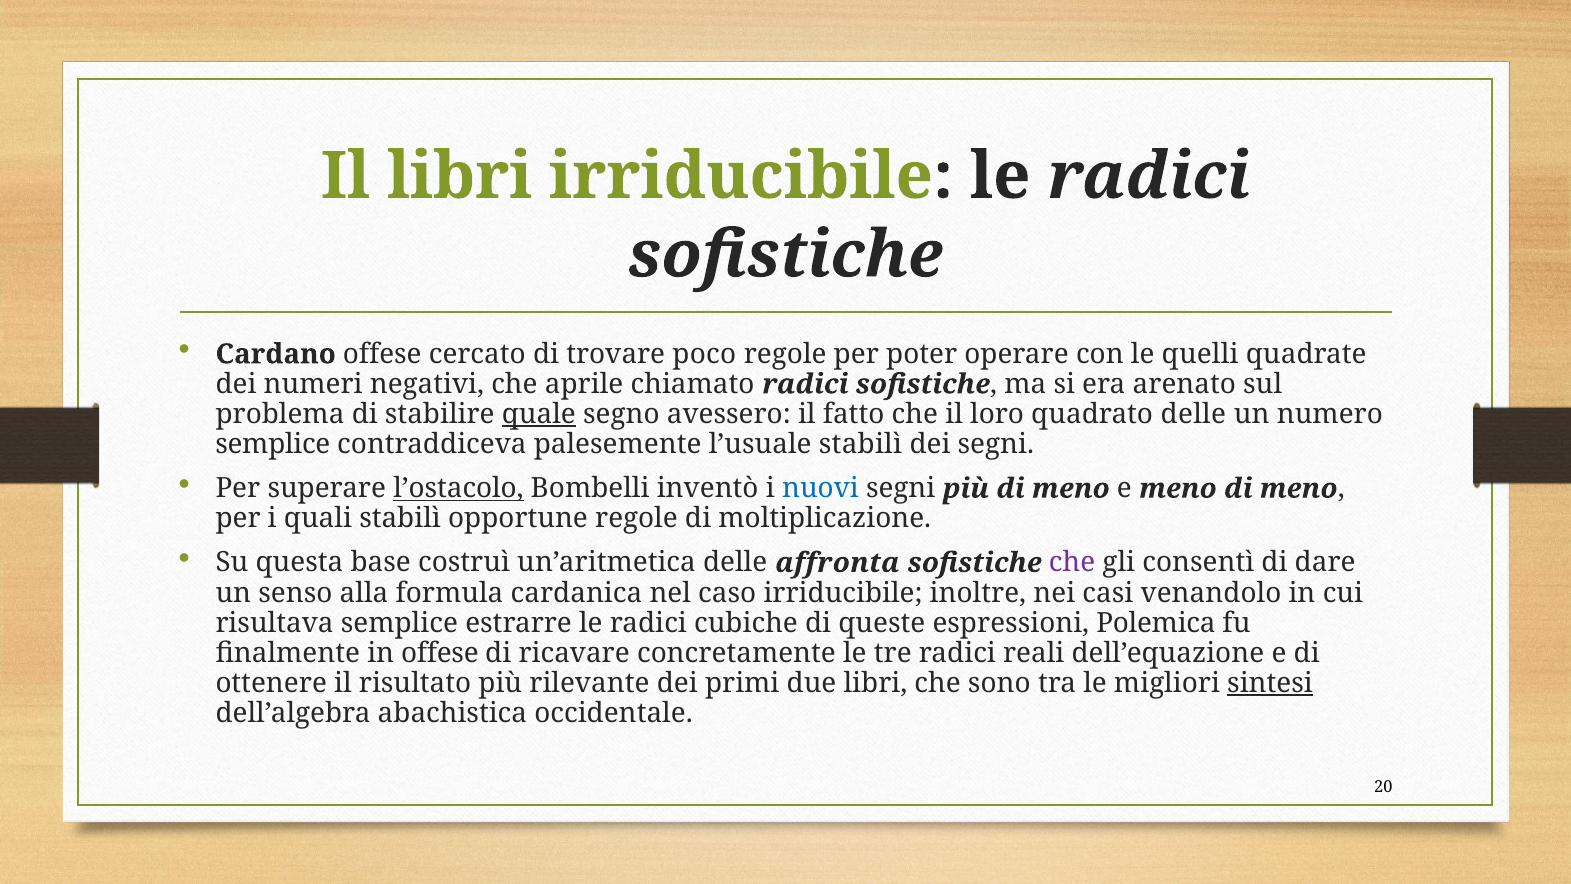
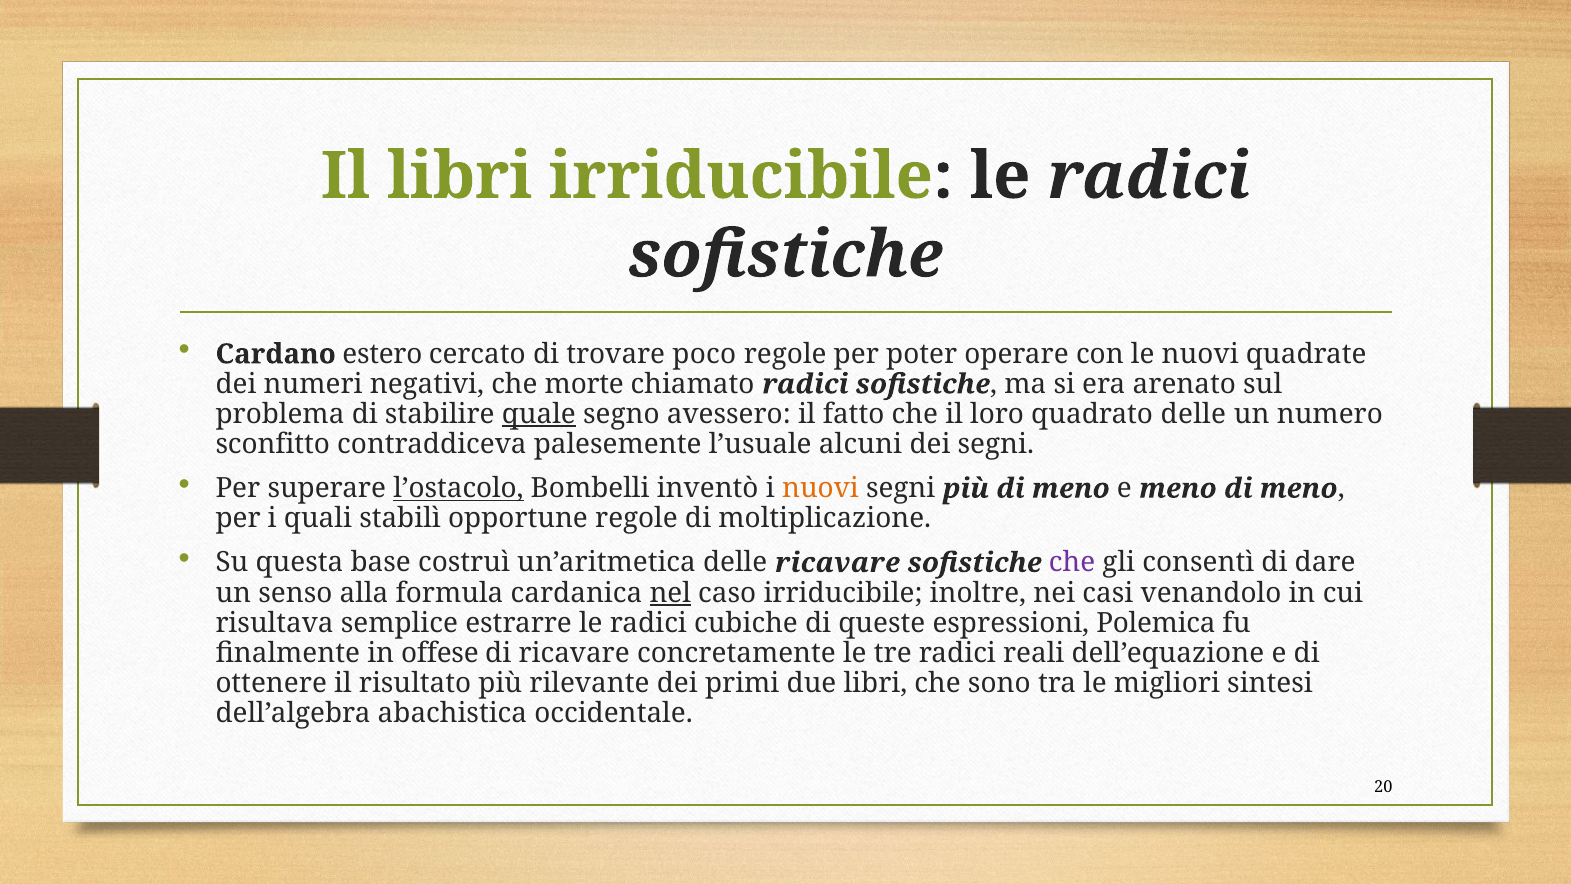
Cardano offese: offese -> estero
le quelli: quelli -> nuovi
aprile: aprile -> morte
semplice at (273, 444): semplice -> sconfitto
l’usuale stabilì: stabilì -> alcuni
nuovi at (820, 488) colour: blue -> orange
delle affronta: affronta -> ricavare
nel underline: none -> present
sintesi underline: present -> none
